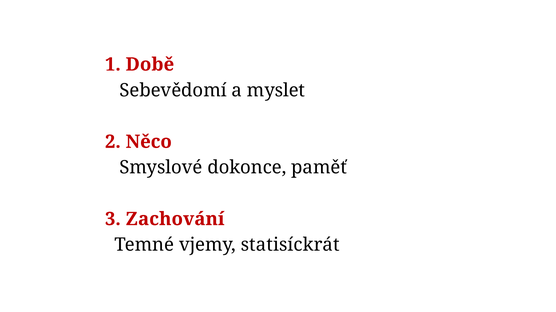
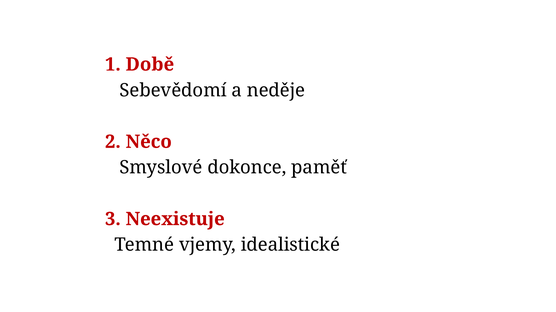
myslet: myslet -> neděje
Zachování: Zachování -> Neexistuje
statisíckrát: statisíckrát -> idealistické
